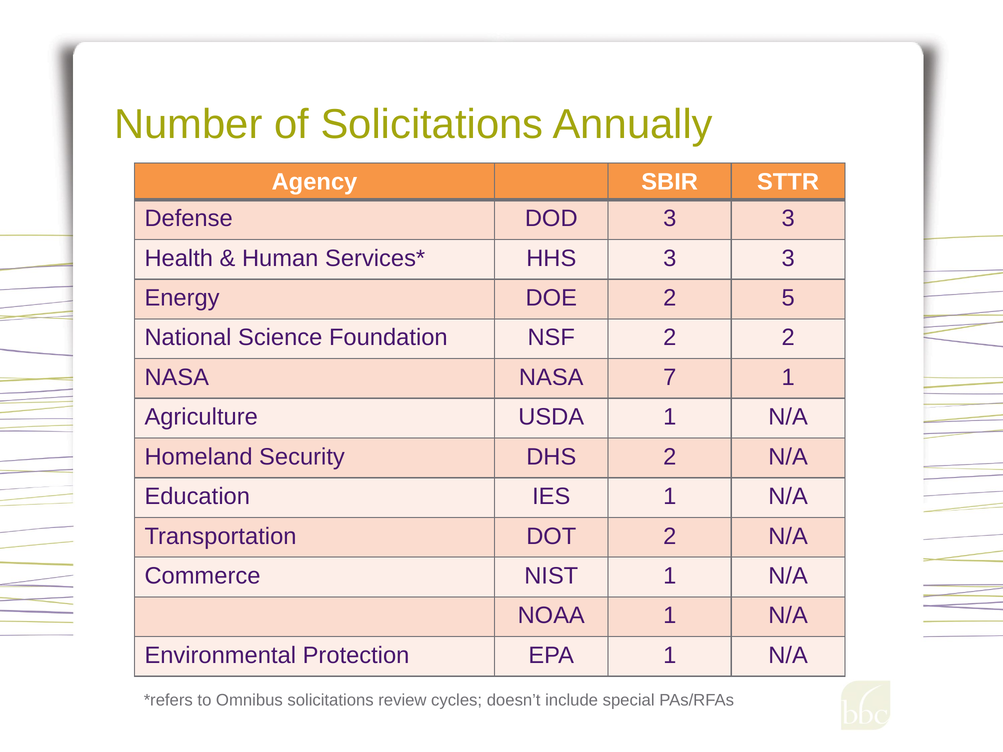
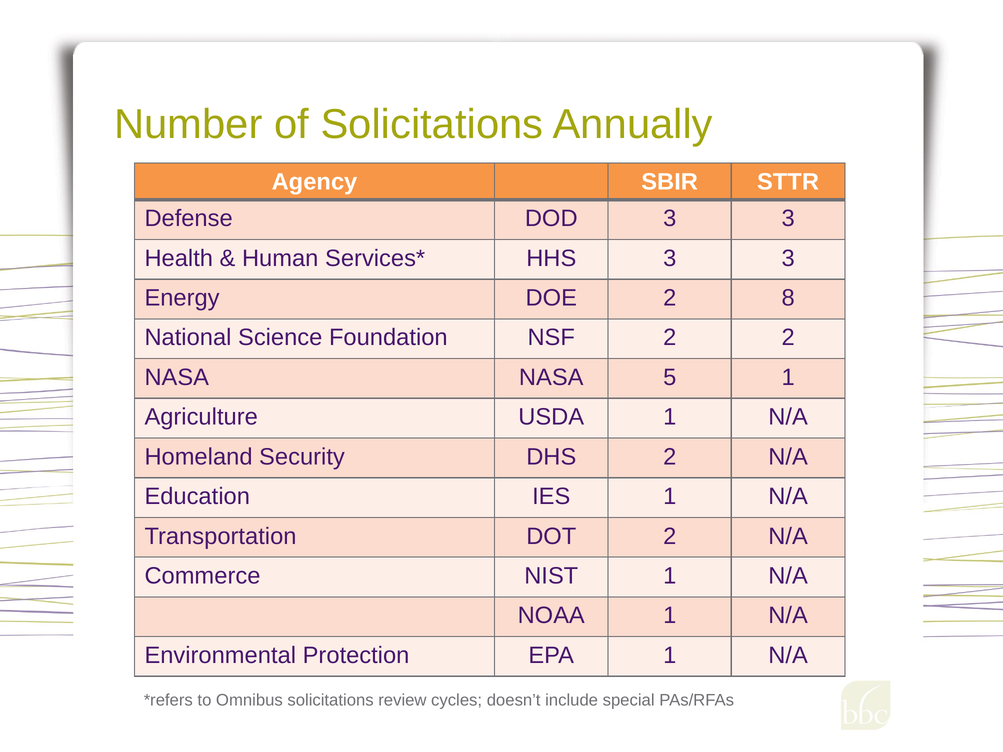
5: 5 -> 8
7: 7 -> 5
